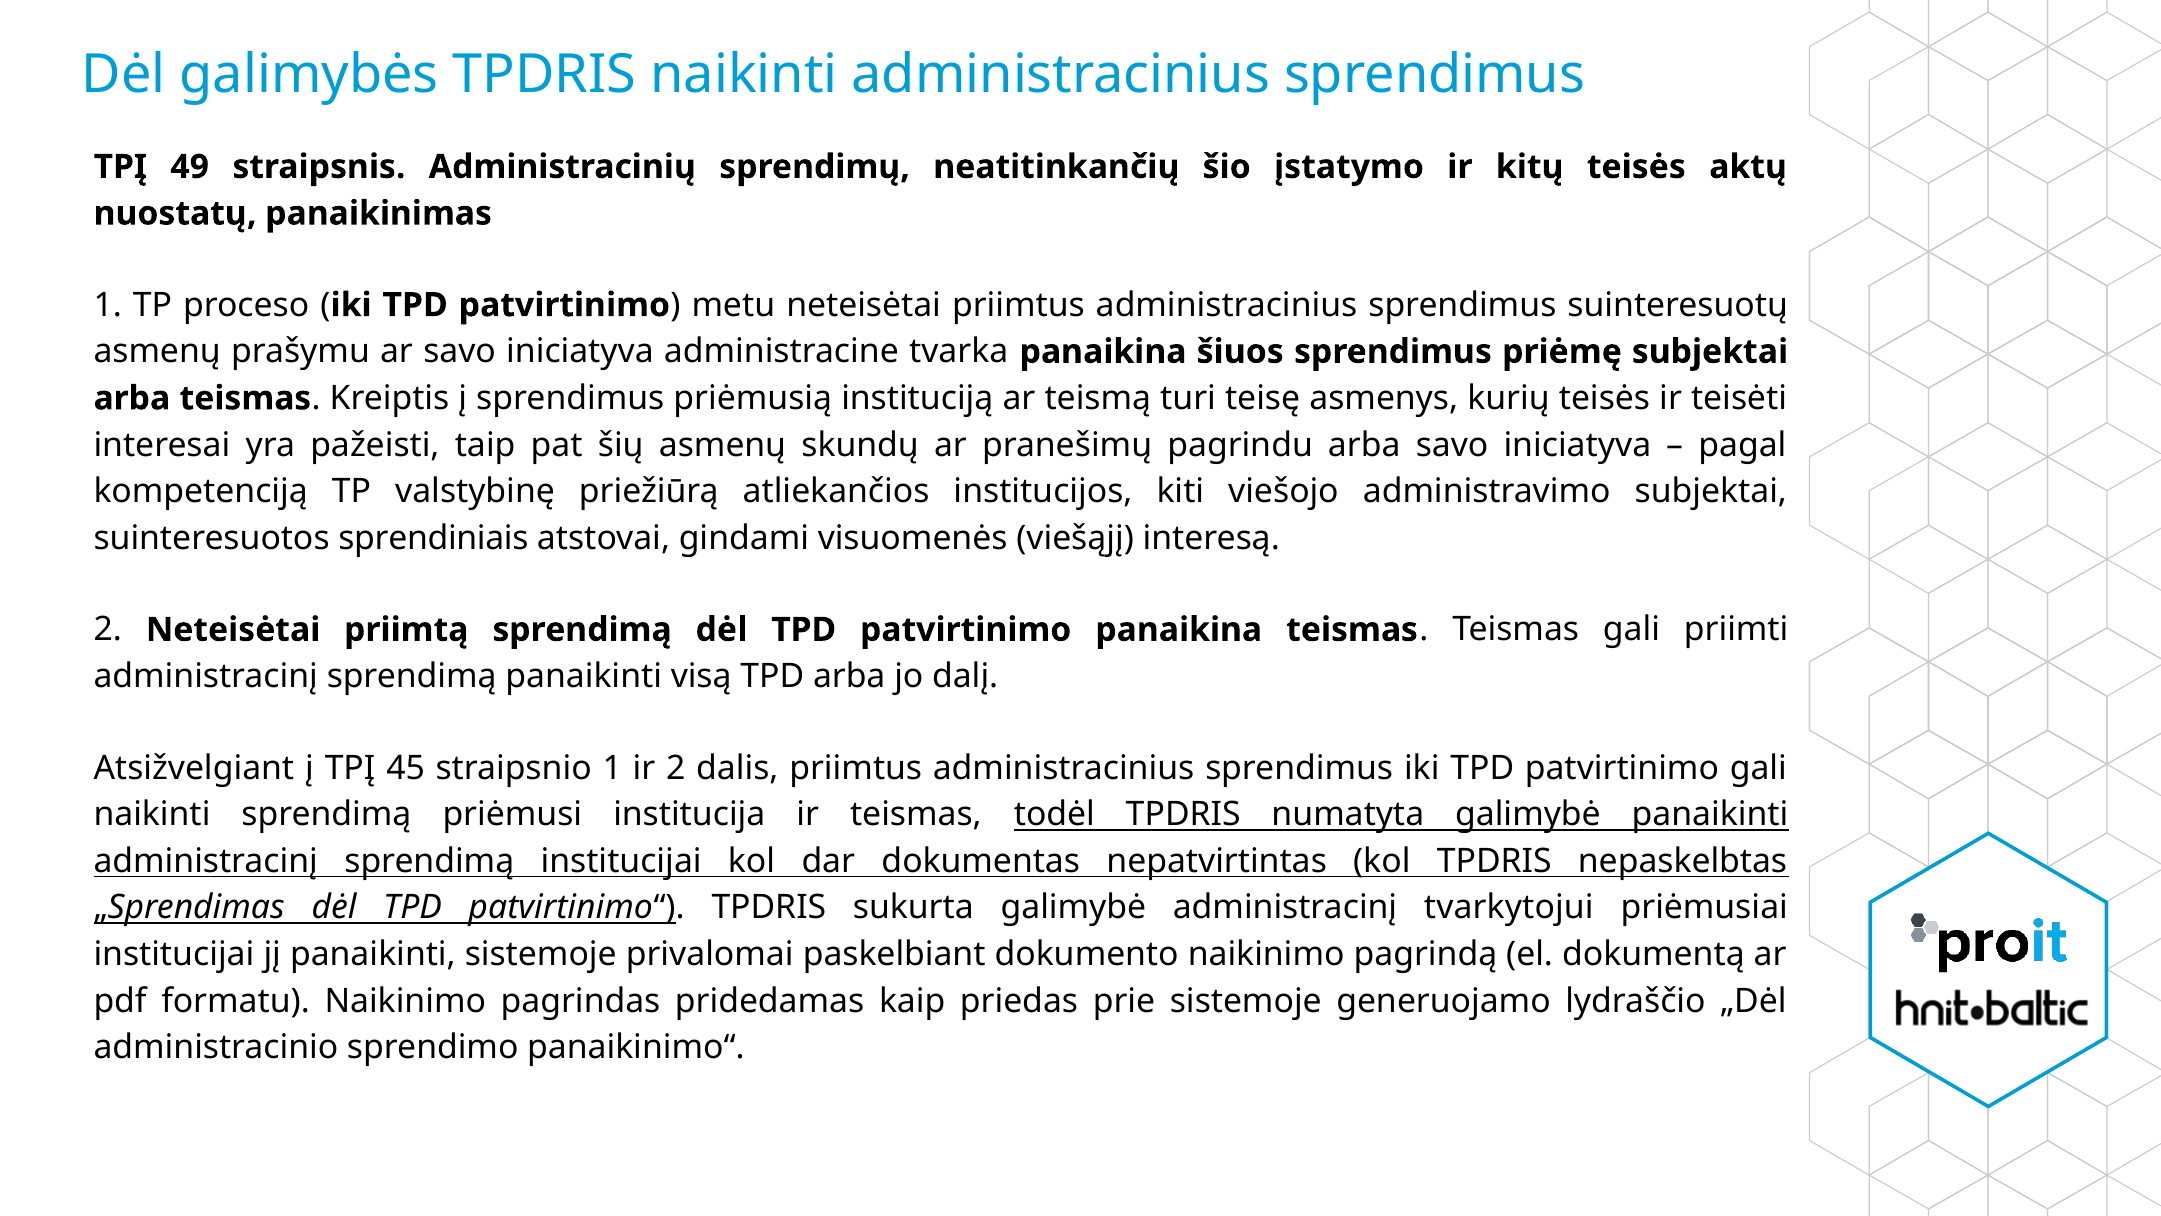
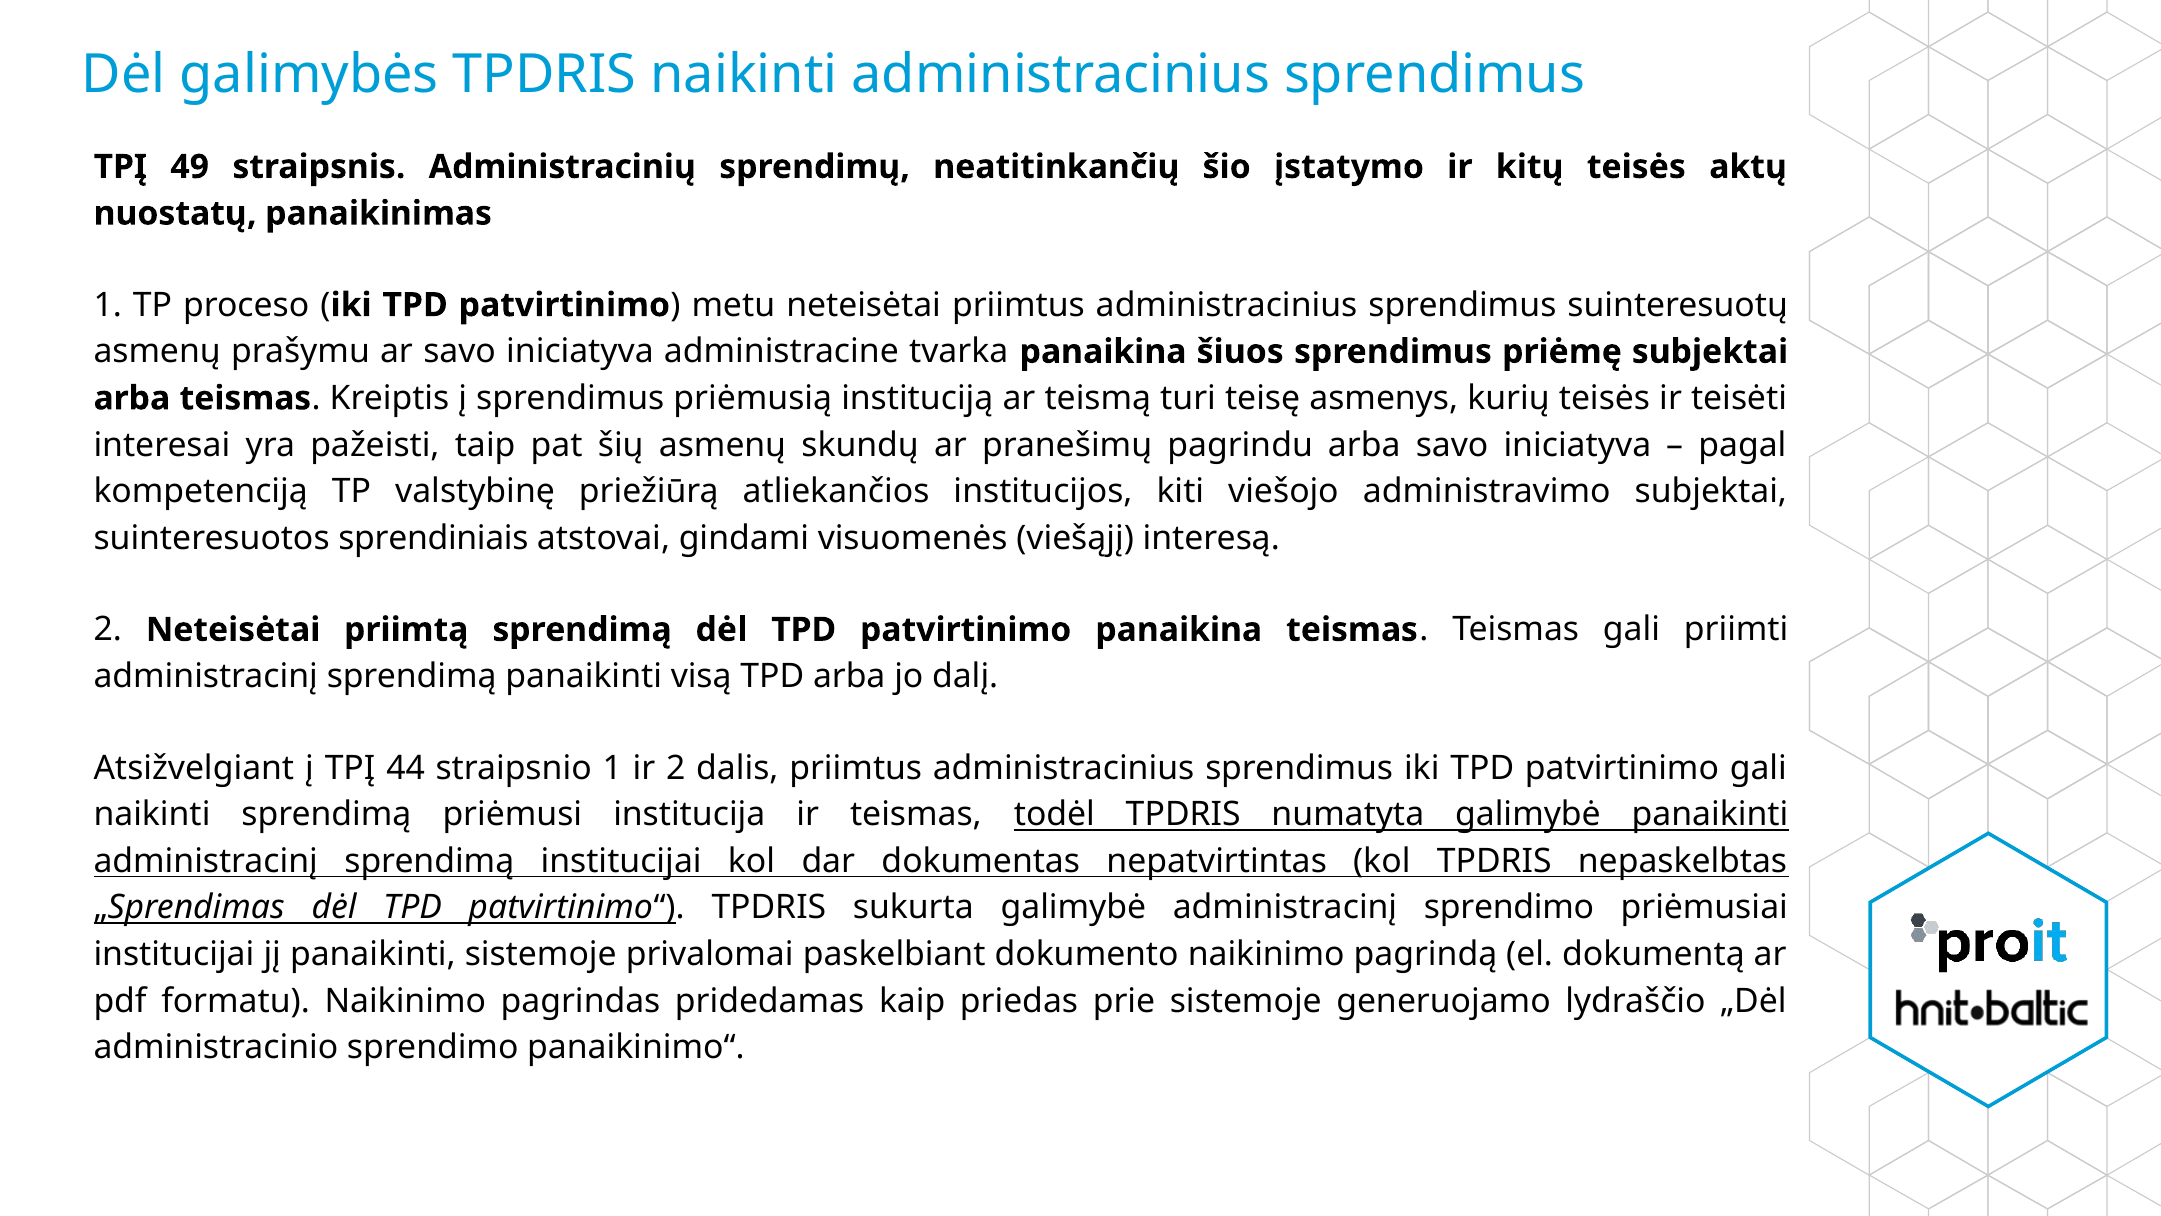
45: 45 -> 44
administracinį tvarkytojui: tvarkytojui -> sprendimo
